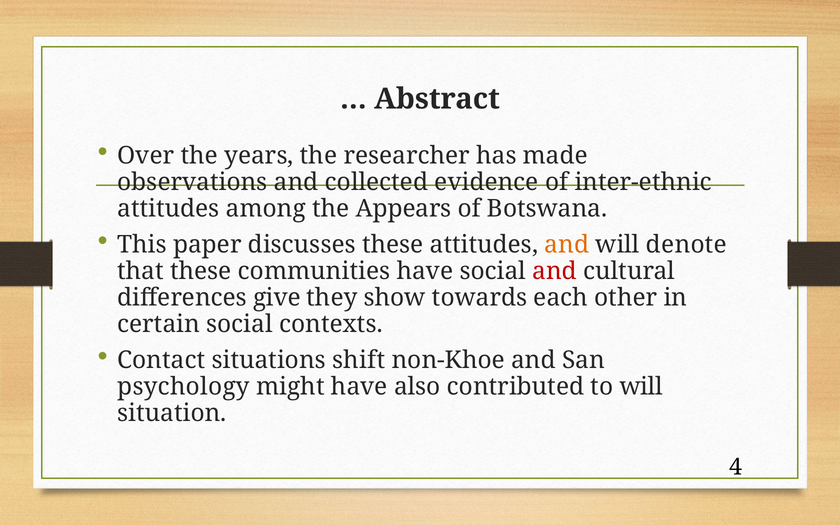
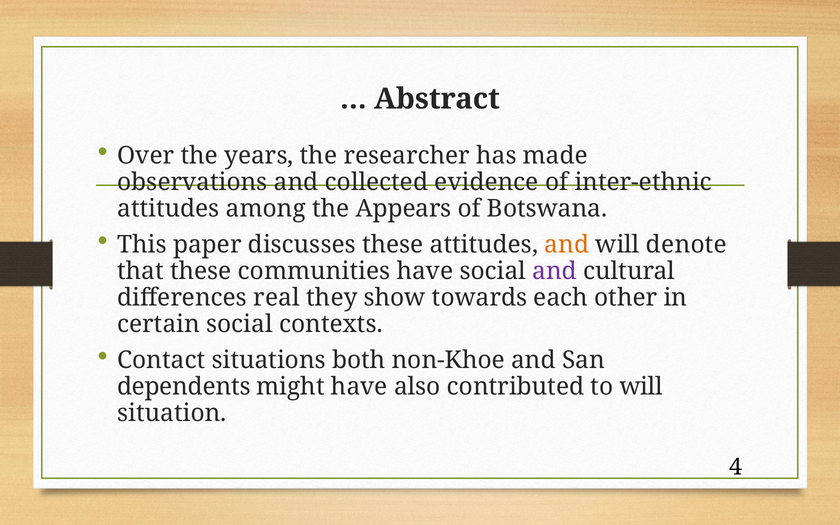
and at (555, 271) colour: red -> purple
give: give -> real
shift: shift -> both
psychology: psychology -> dependents
